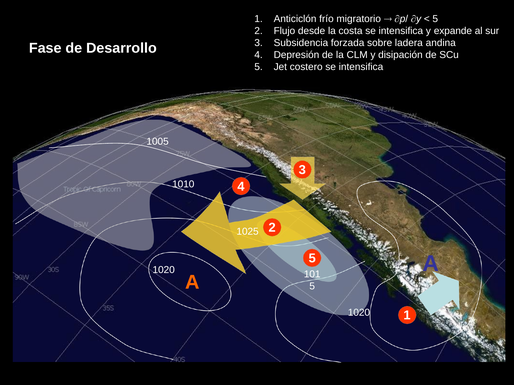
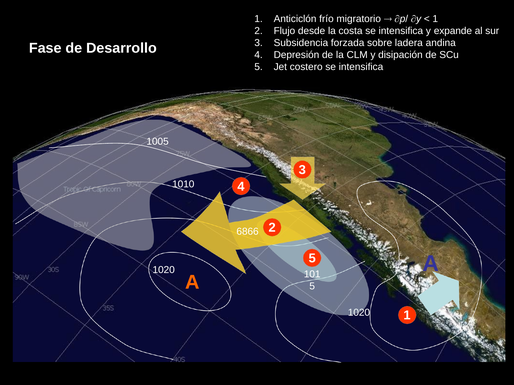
5 at (435, 19): 5 -> 1
1025: 1025 -> 6866
